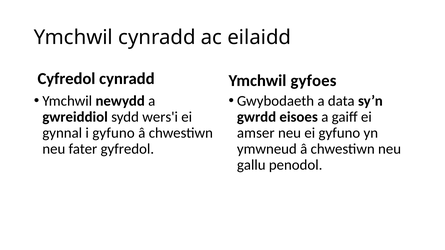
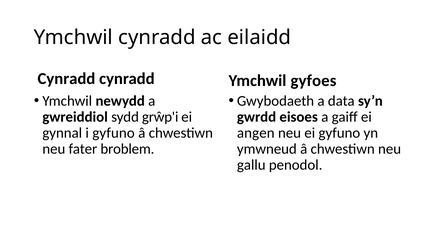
Cyfredol at (66, 79): Cyfredol -> Cynradd
wers'i: wers'i -> grŵp'i
amser: amser -> angen
gyfredol: gyfredol -> broblem
